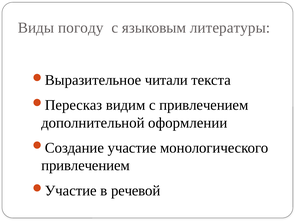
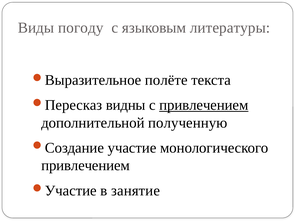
читали: читали -> полёте
видим: видим -> видны
привлечением at (204, 105) underline: none -> present
оформлении: оформлении -> полученную
речевой: речевой -> занятие
